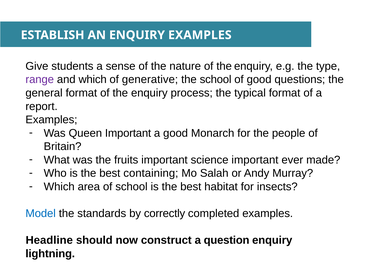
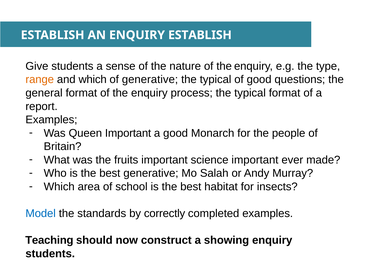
ENQUIRY EXAMPLES: EXAMPLES -> ESTABLISH
range colour: purple -> orange
school at (216, 79): school -> typical
best containing: containing -> generative
Headline: Headline -> Teaching
question: question -> showing
lightning at (50, 253): lightning -> students
